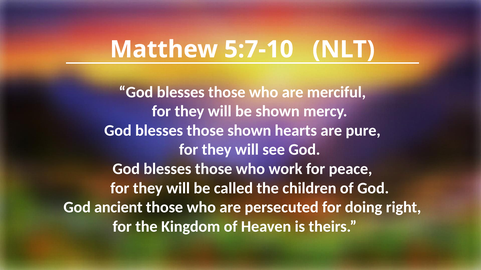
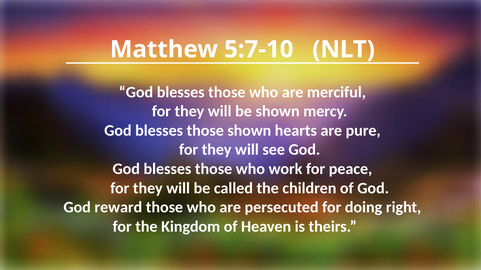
ancient: ancient -> reward
